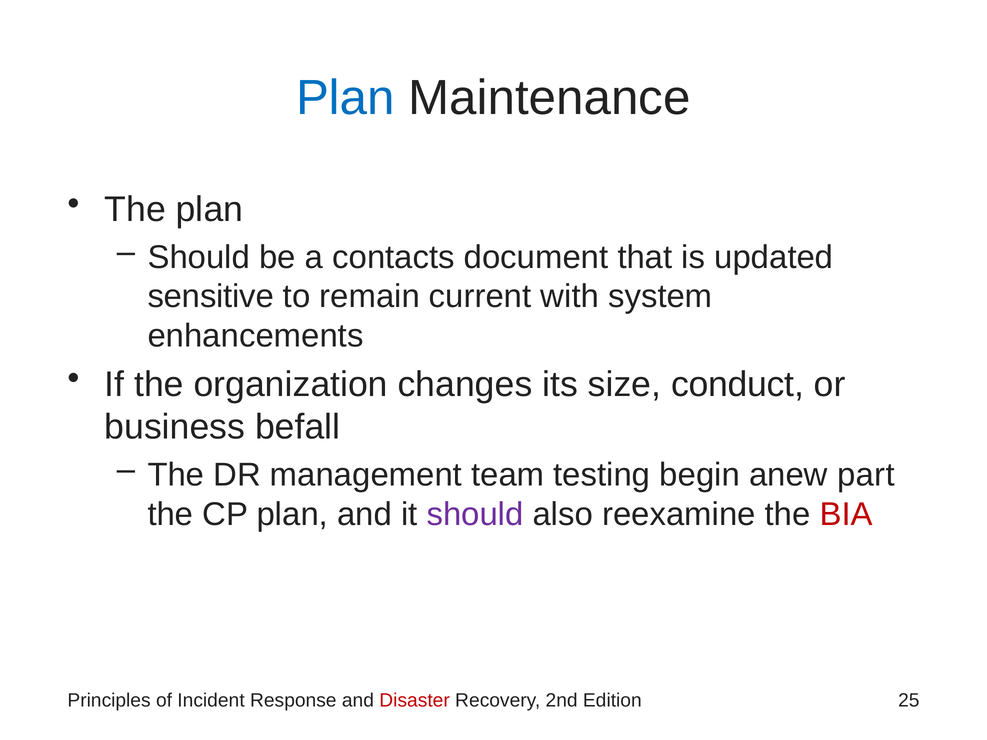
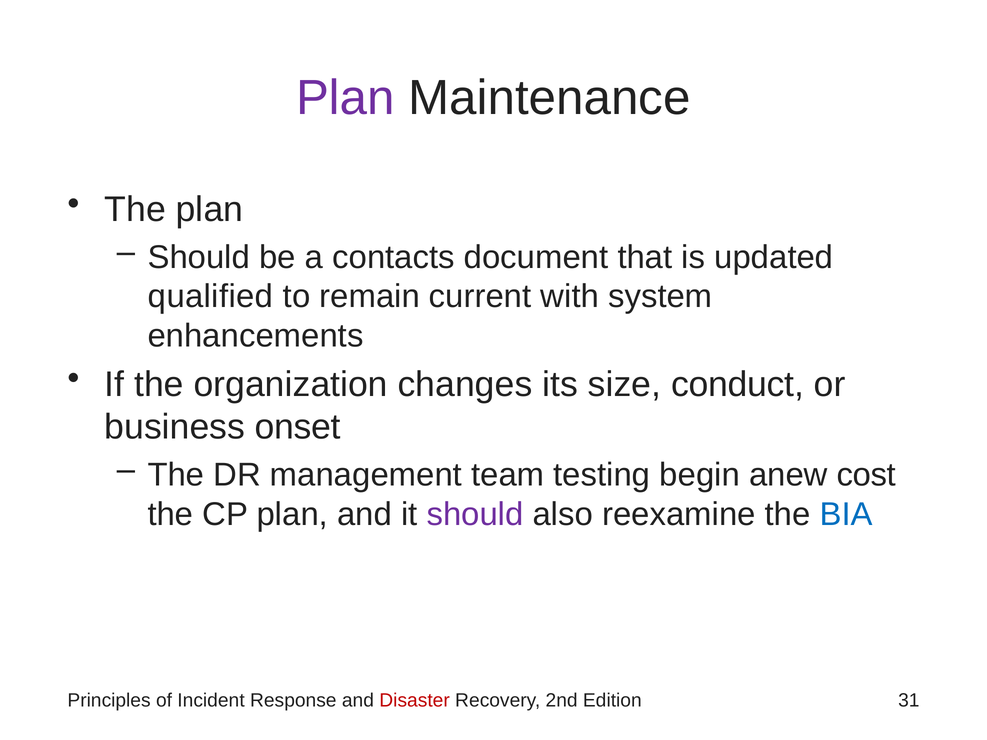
Plan at (345, 98) colour: blue -> purple
sensitive: sensitive -> qualified
befall: befall -> onset
part: part -> cost
BIA colour: red -> blue
25: 25 -> 31
